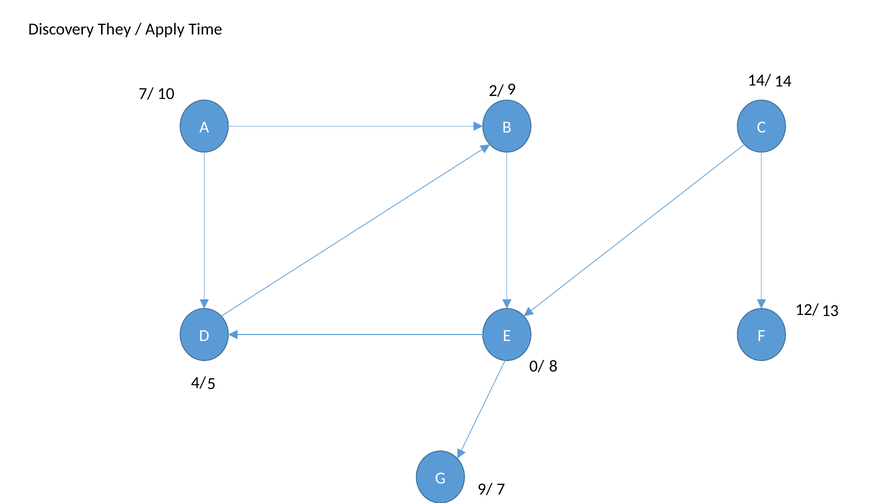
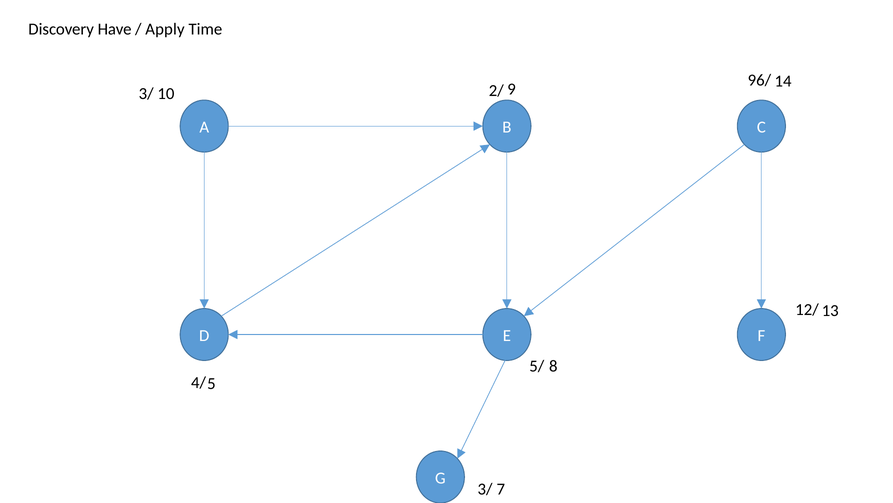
They: They -> Have
14/: 14/ -> 96/
7/ at (146, 93): 7/ -> 3/
0/: 0/ -> 5/
9/ at (485, 488): 9/ -> 3/
